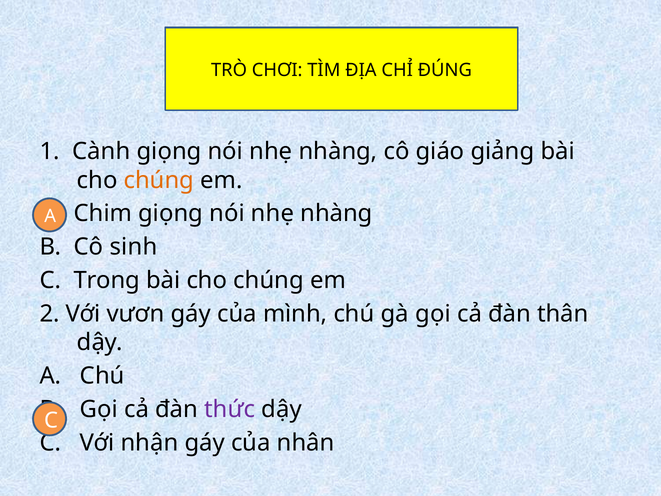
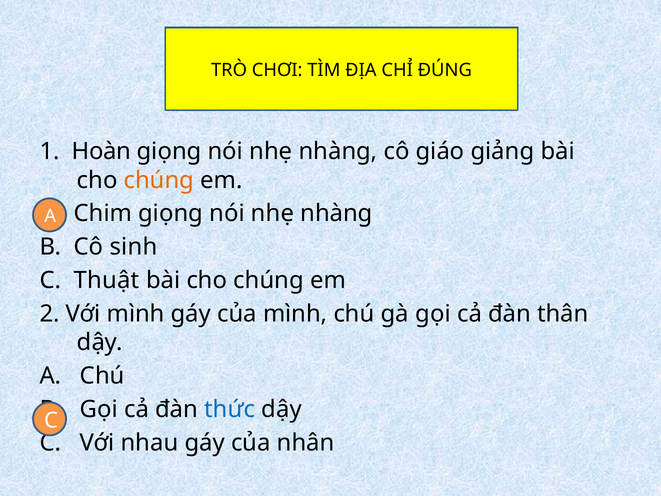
Cành: Cành -> Hoàn
Trong: Trong -> Thuật
Với vươn: vươn -> mình
thức colour: purple -> blue
nhận: nhận -> nhau
